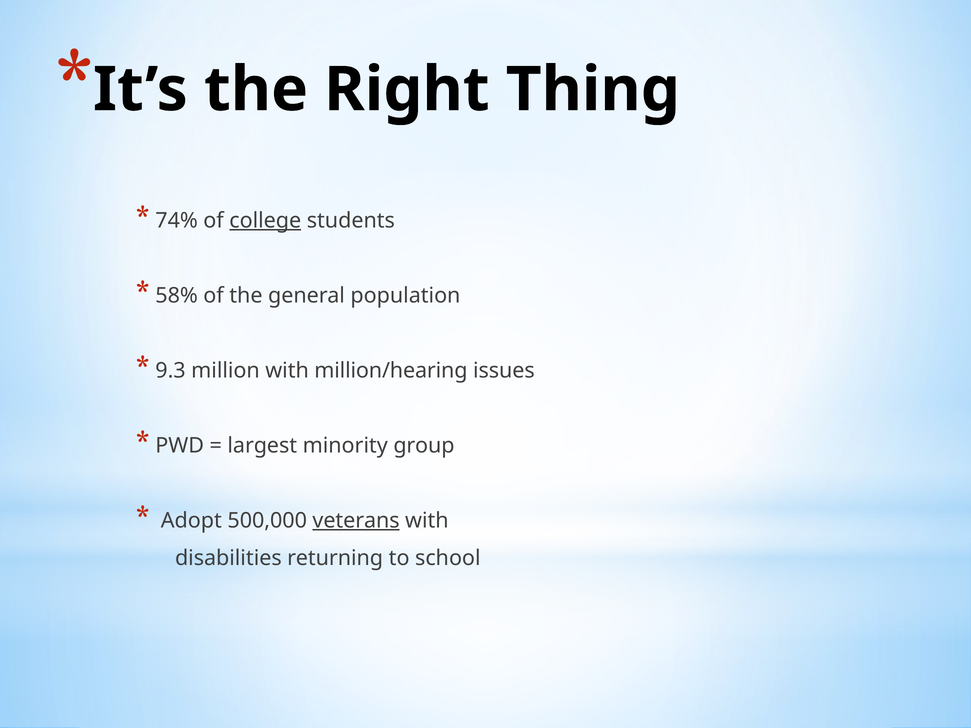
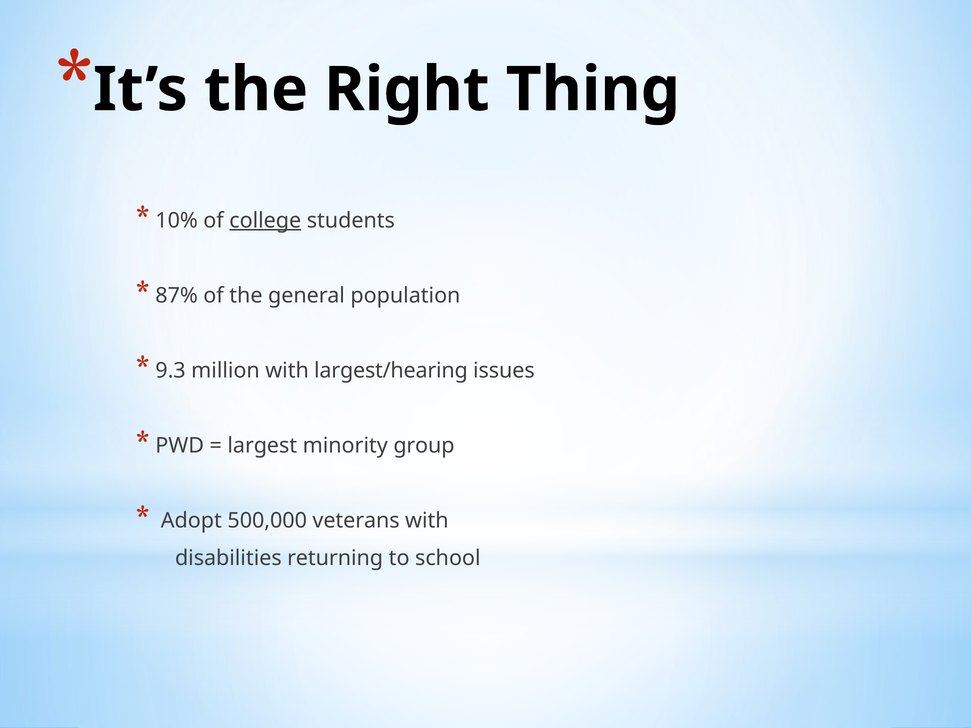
74%: 74% -> 10%
58%: 58% -> 87%
million/hearing: million/hearing -> largest/hearing
veterans underline: present -> none
